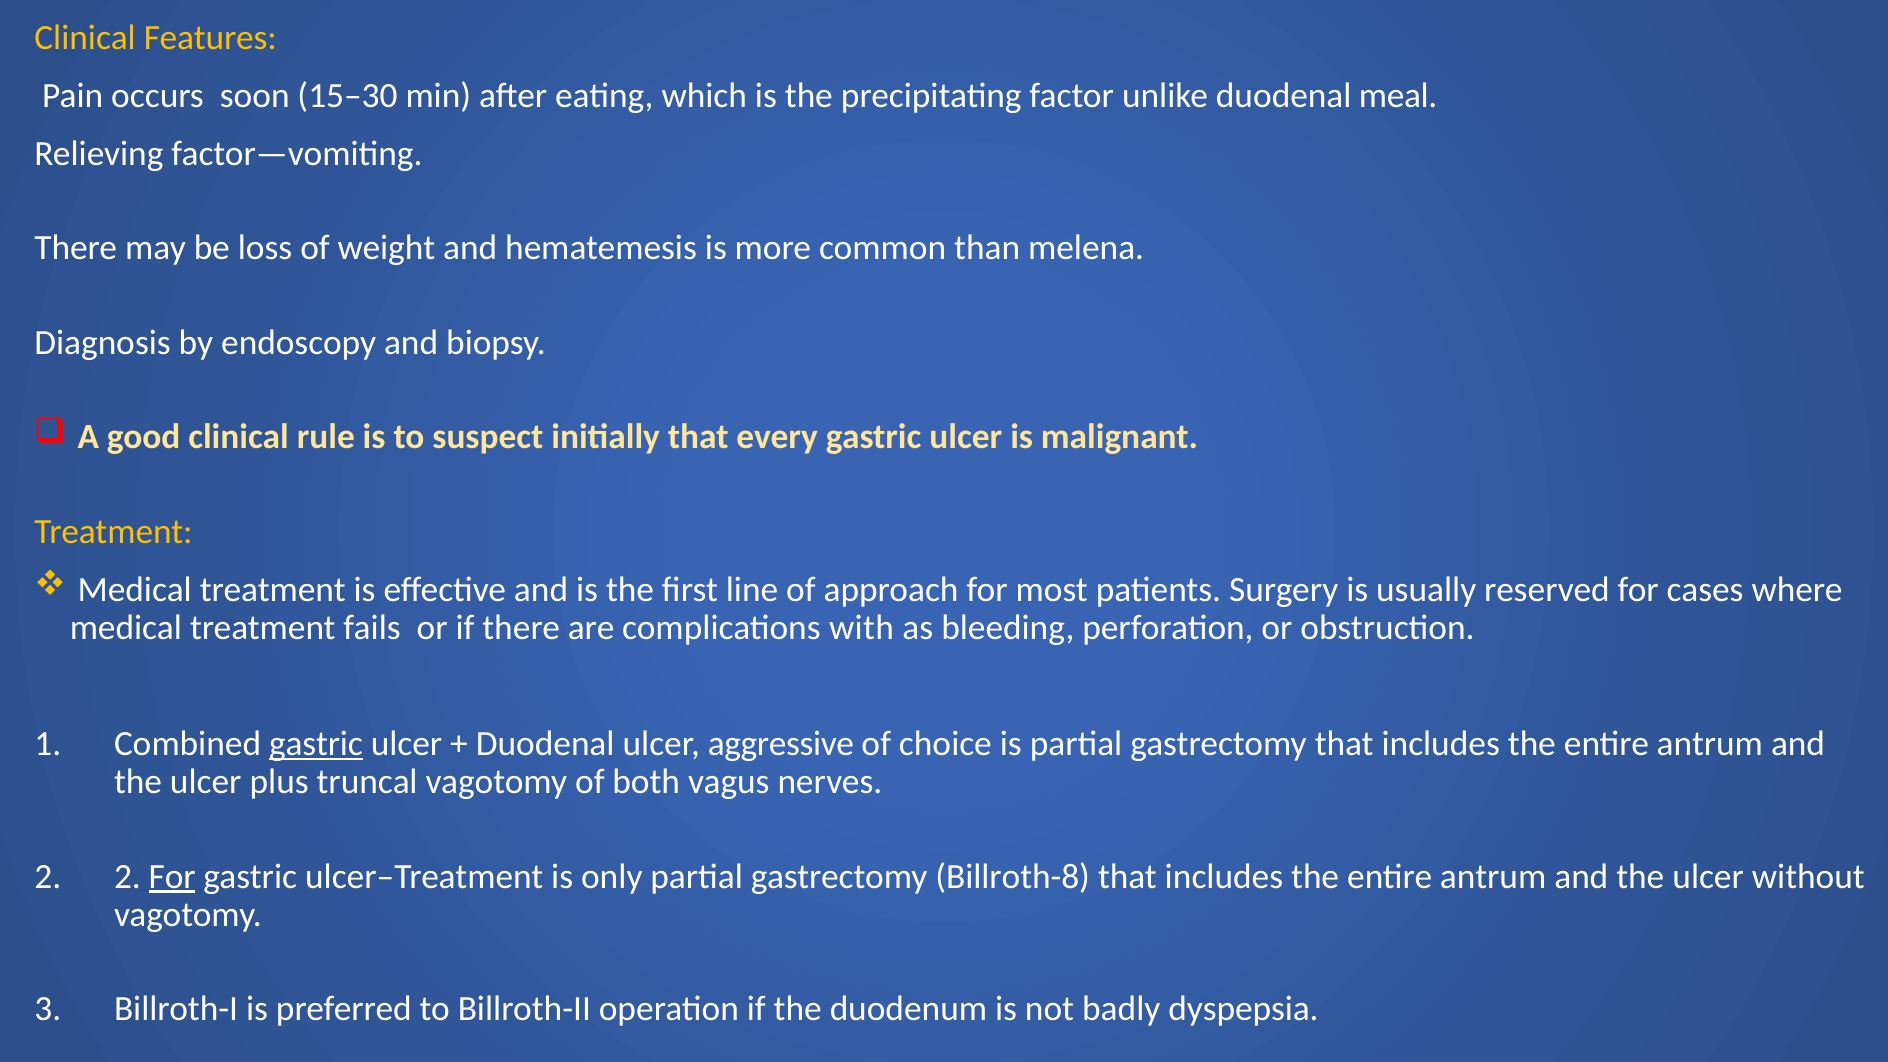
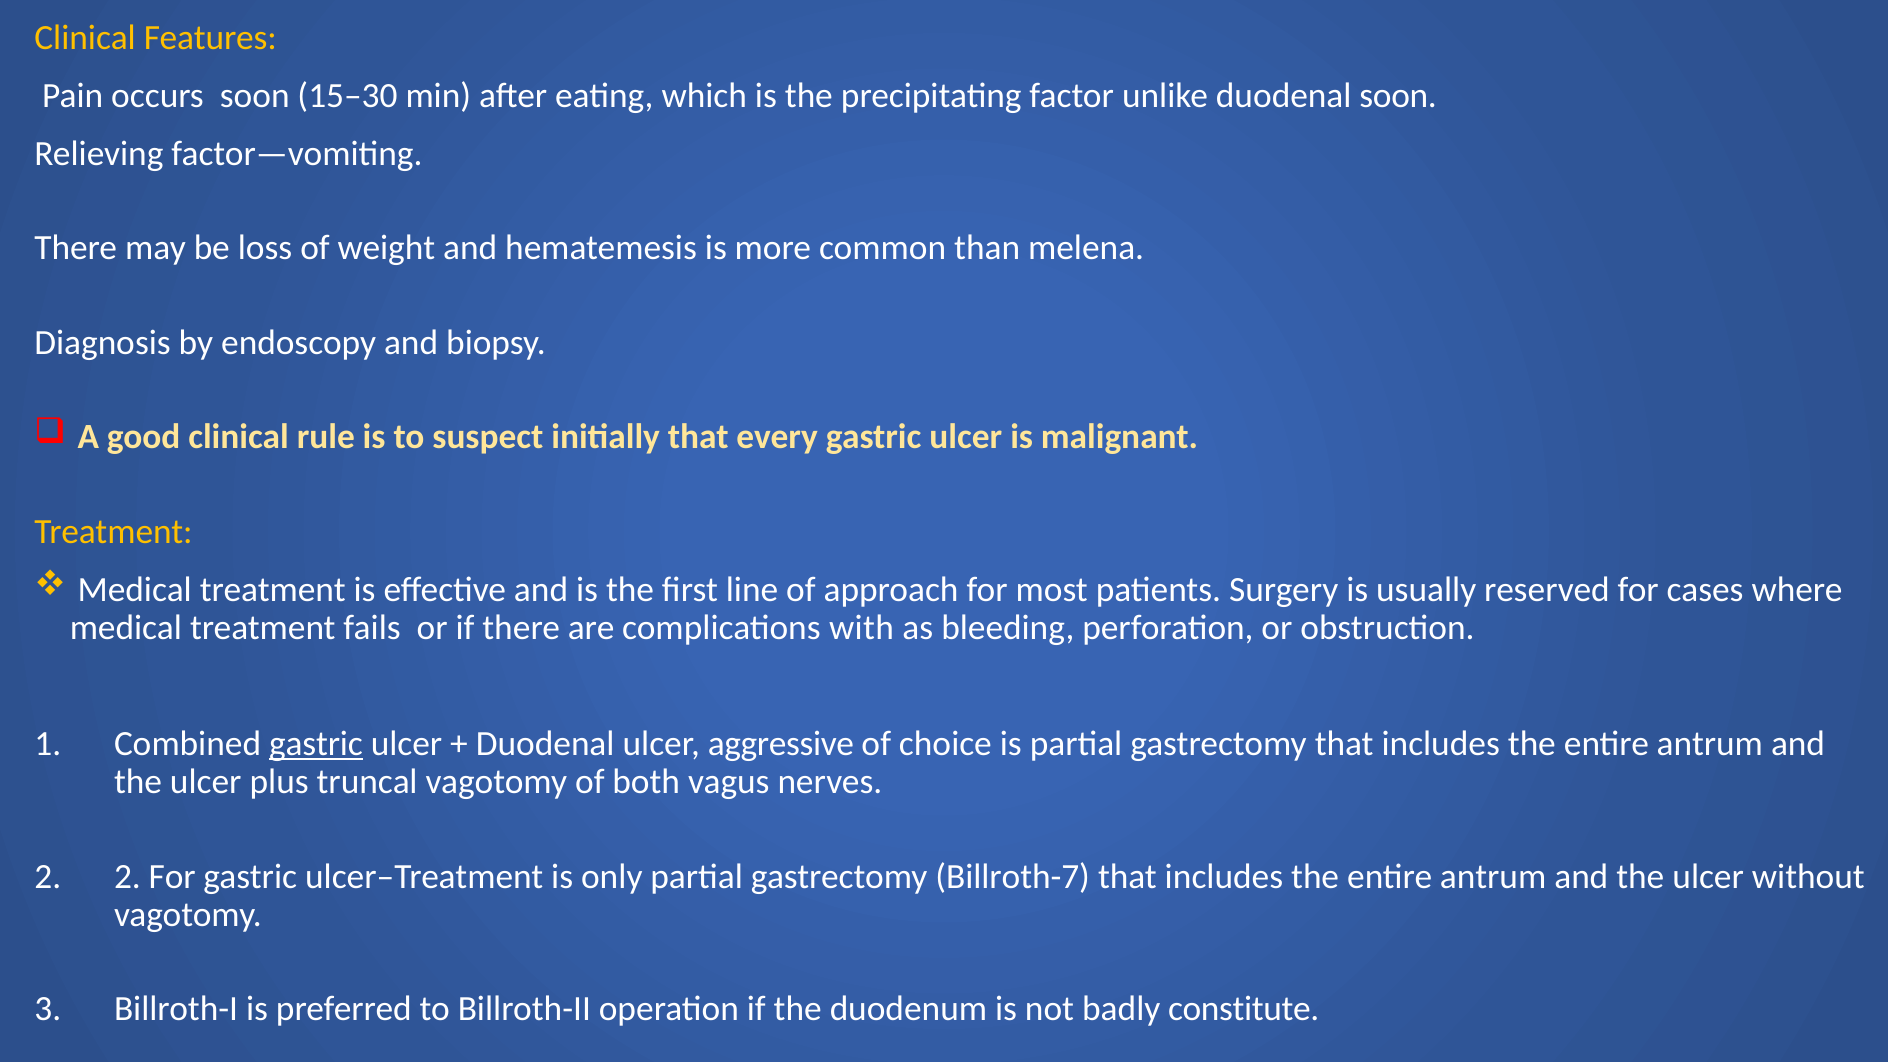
duodenal meal: meal -> soon
For at (172, 876) underline: present -> none
Billroth-8: Billroth-8 -> Billroth-7
dyspepsia: dyspepsia -> constitute
